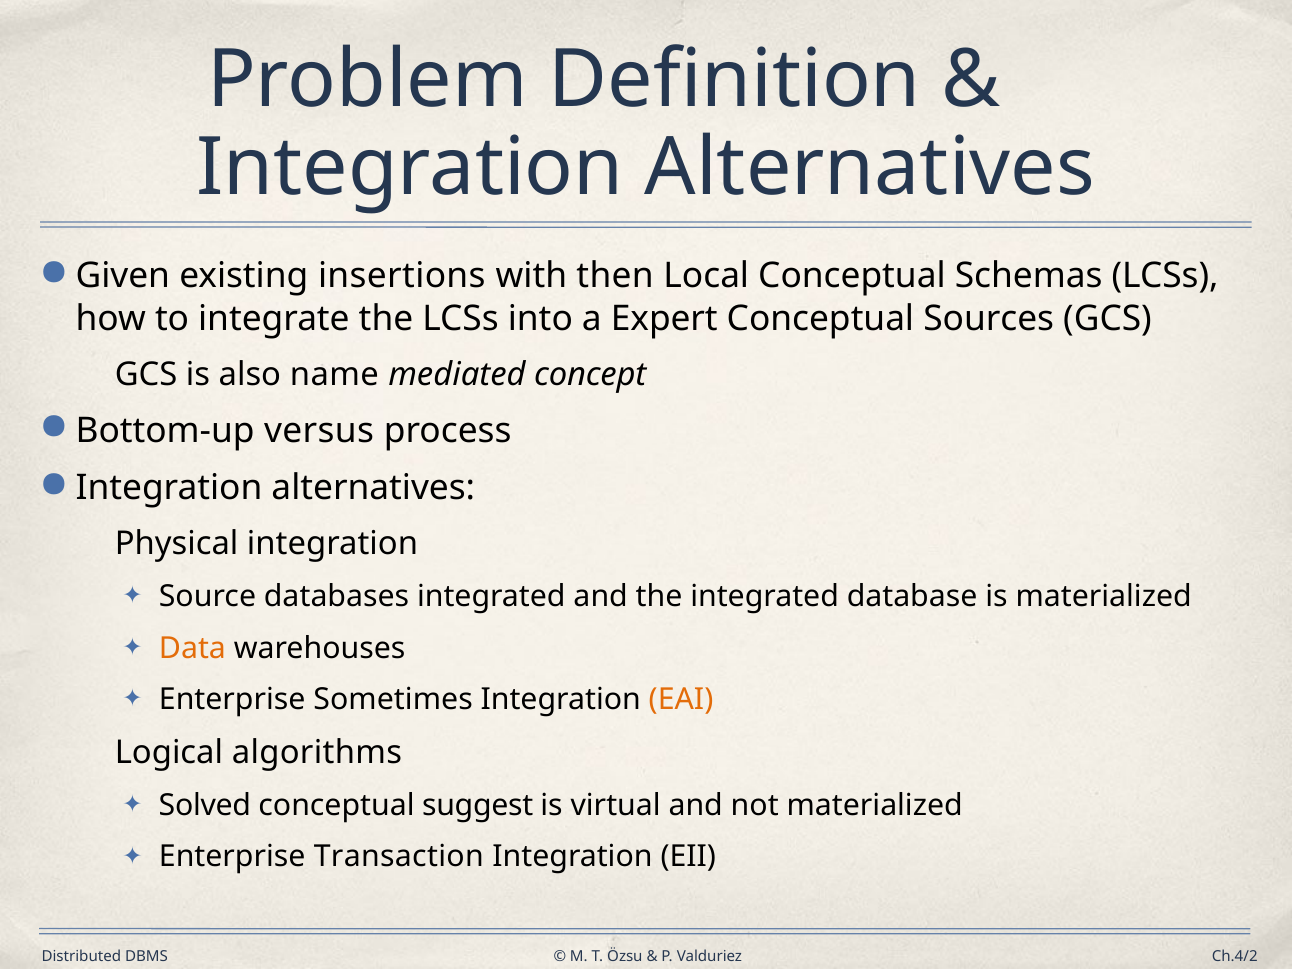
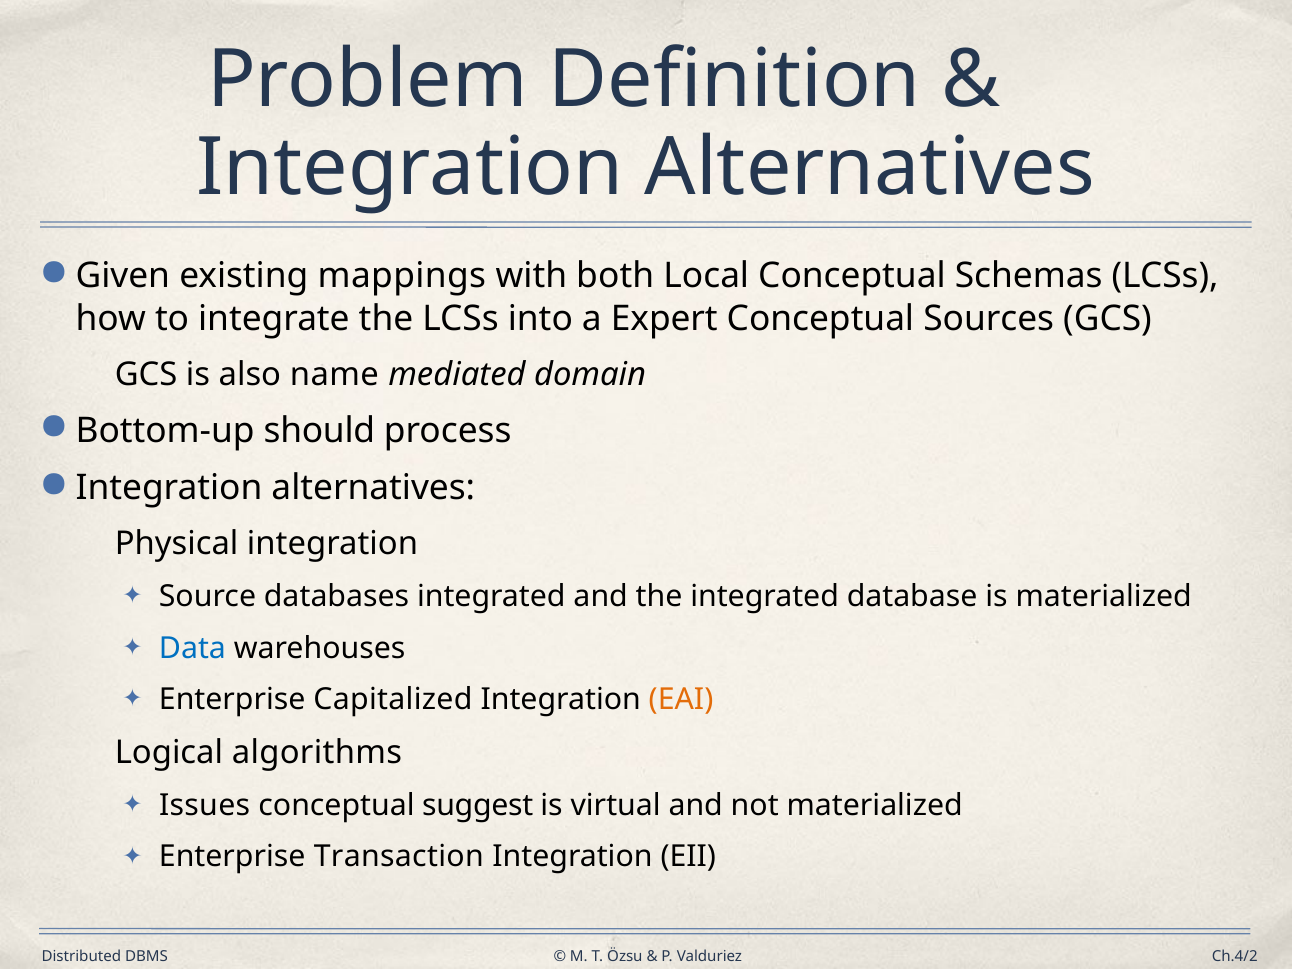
insertions: insertions -> mappings
then: then -> both
concept: concept -> domain
versus: versus -> should
Data colour: orange -> blue
Sometimes: Sometimes -> Capitalized
Solved: Solved -> Issues
